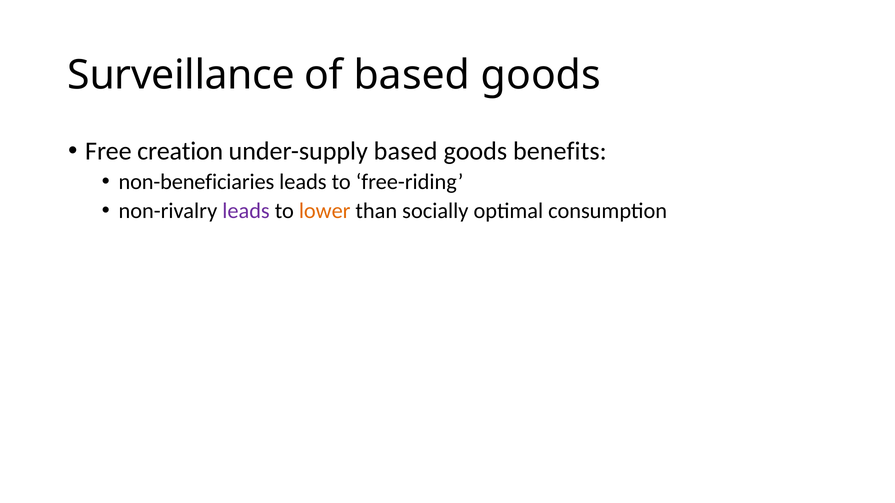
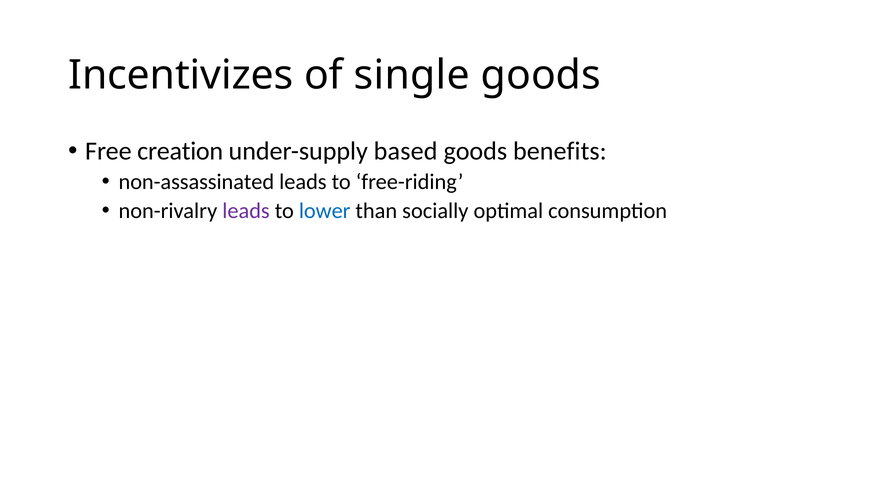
Surveillance: Surveillance -> Incentivizes
of based: based -> single
non-beneficiaries: non-beneficiaries -> non-assassinated
lower colour: orange -> blue
